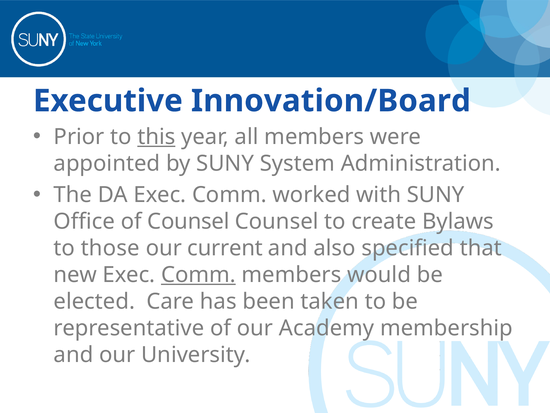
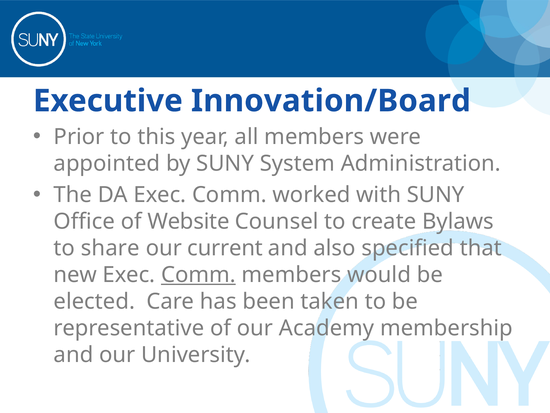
this underline: present -> none
of Counsel: Counsel -> Website
those: those -> share
